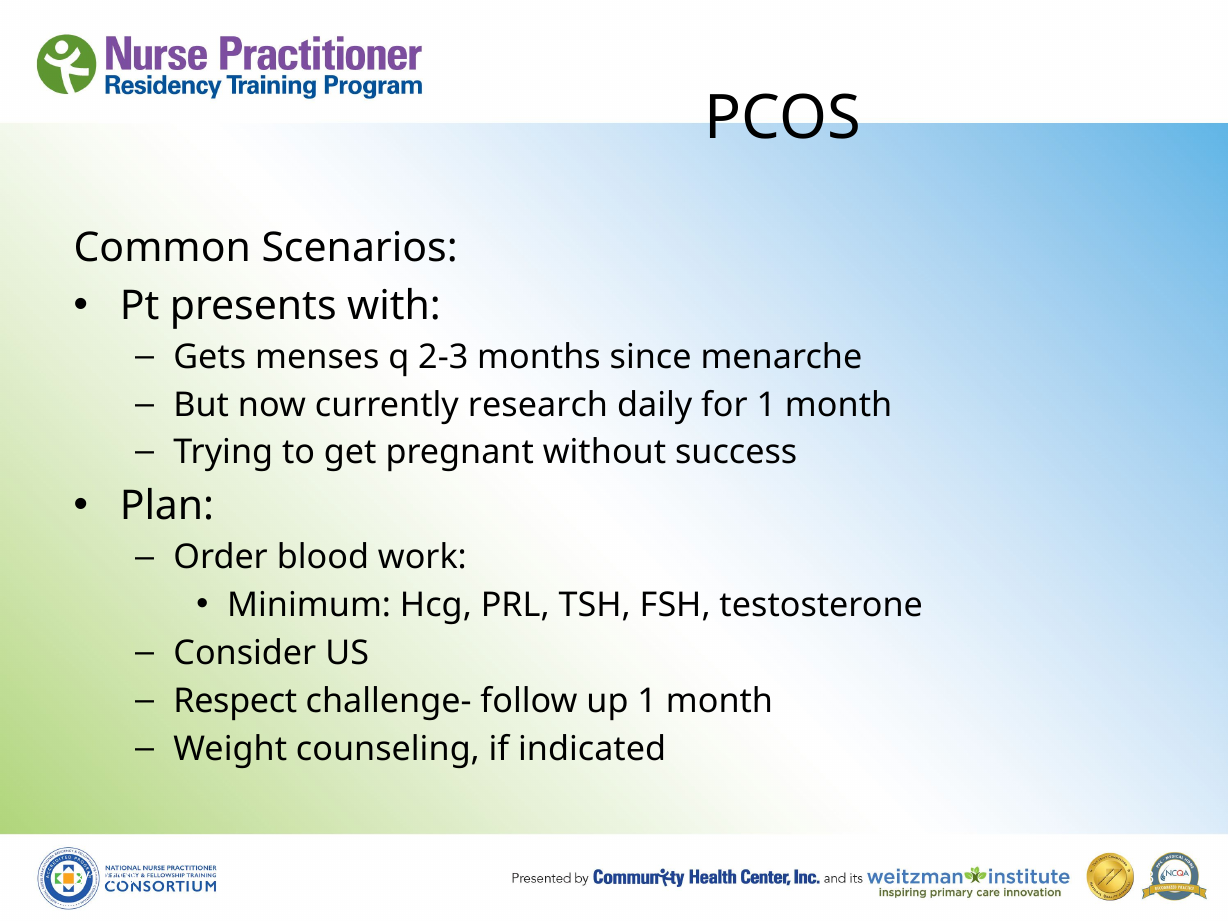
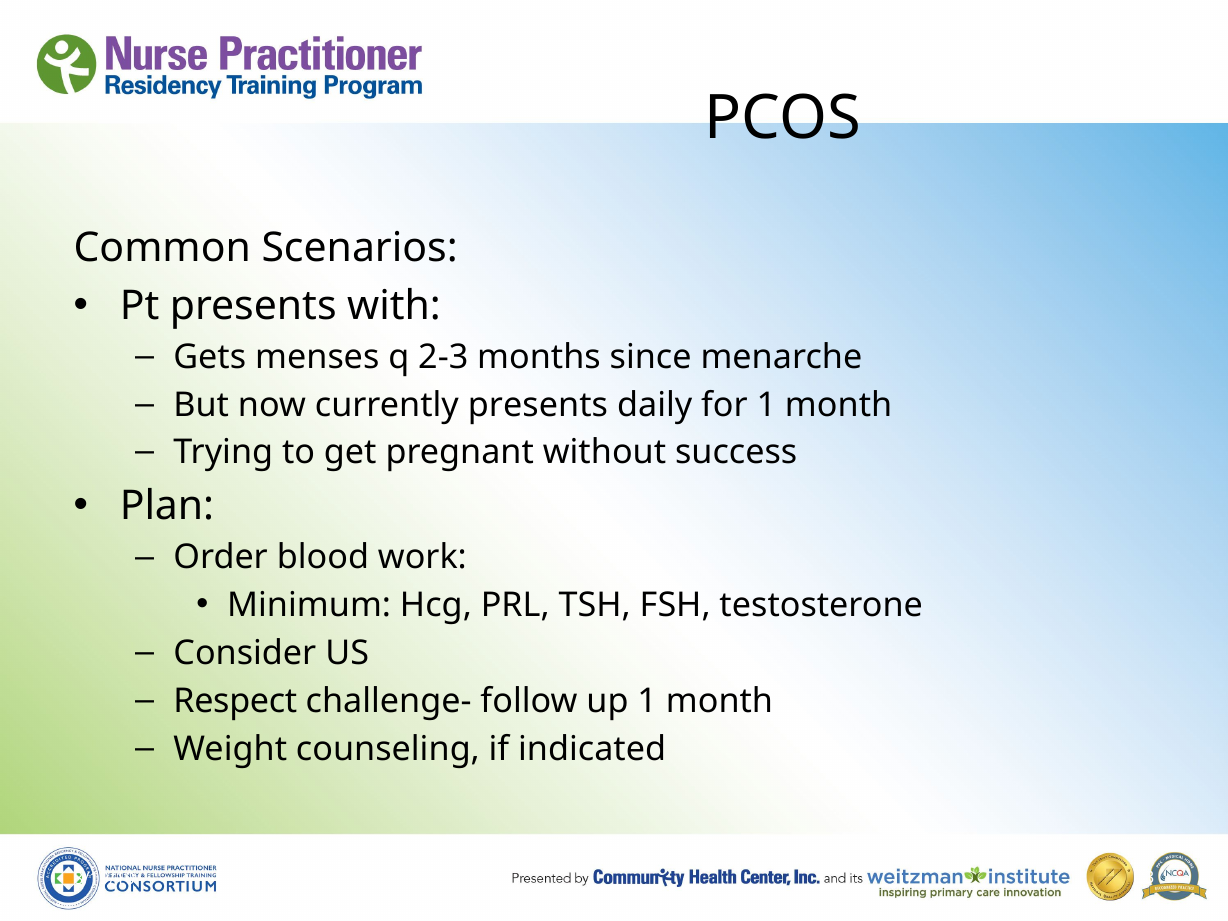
currently research: research -> presents
